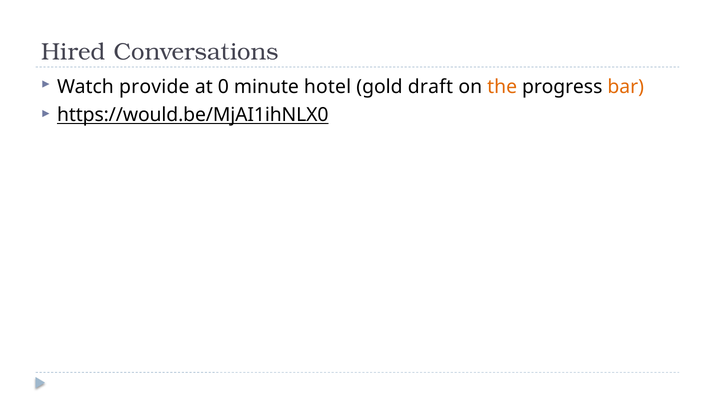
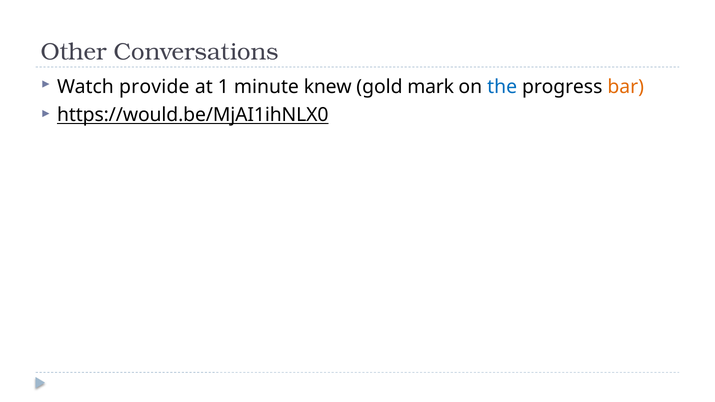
Hired: Hired -> Other
0: 0 -> 1
hotel: hotel -> knew
draft: draft -> mark
the colour: orange -> blue
